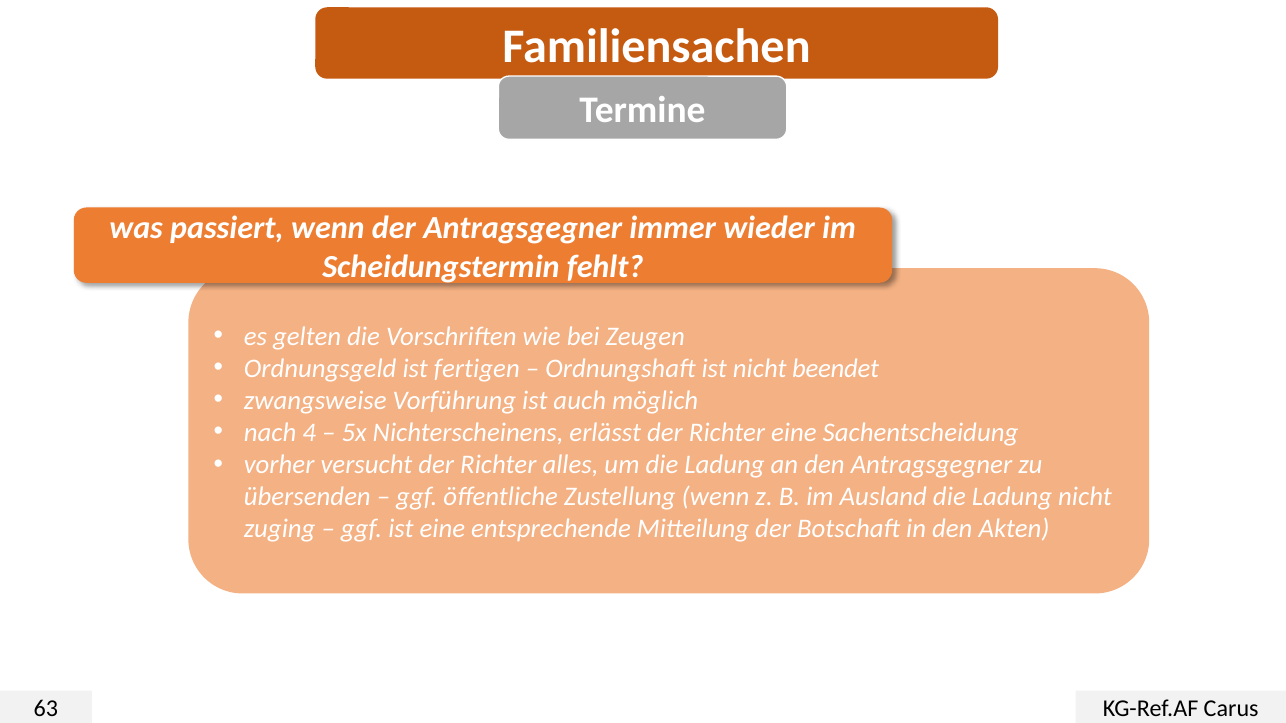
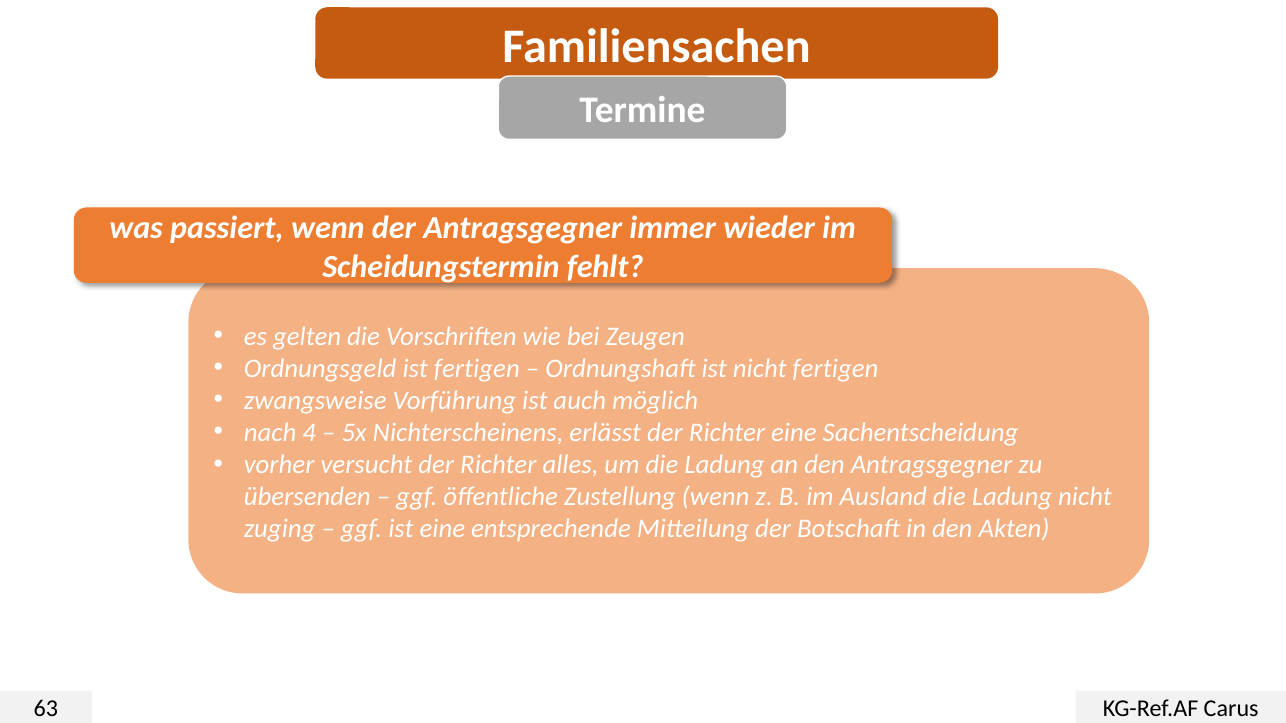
nicht beendet: beendet -> fertigen
